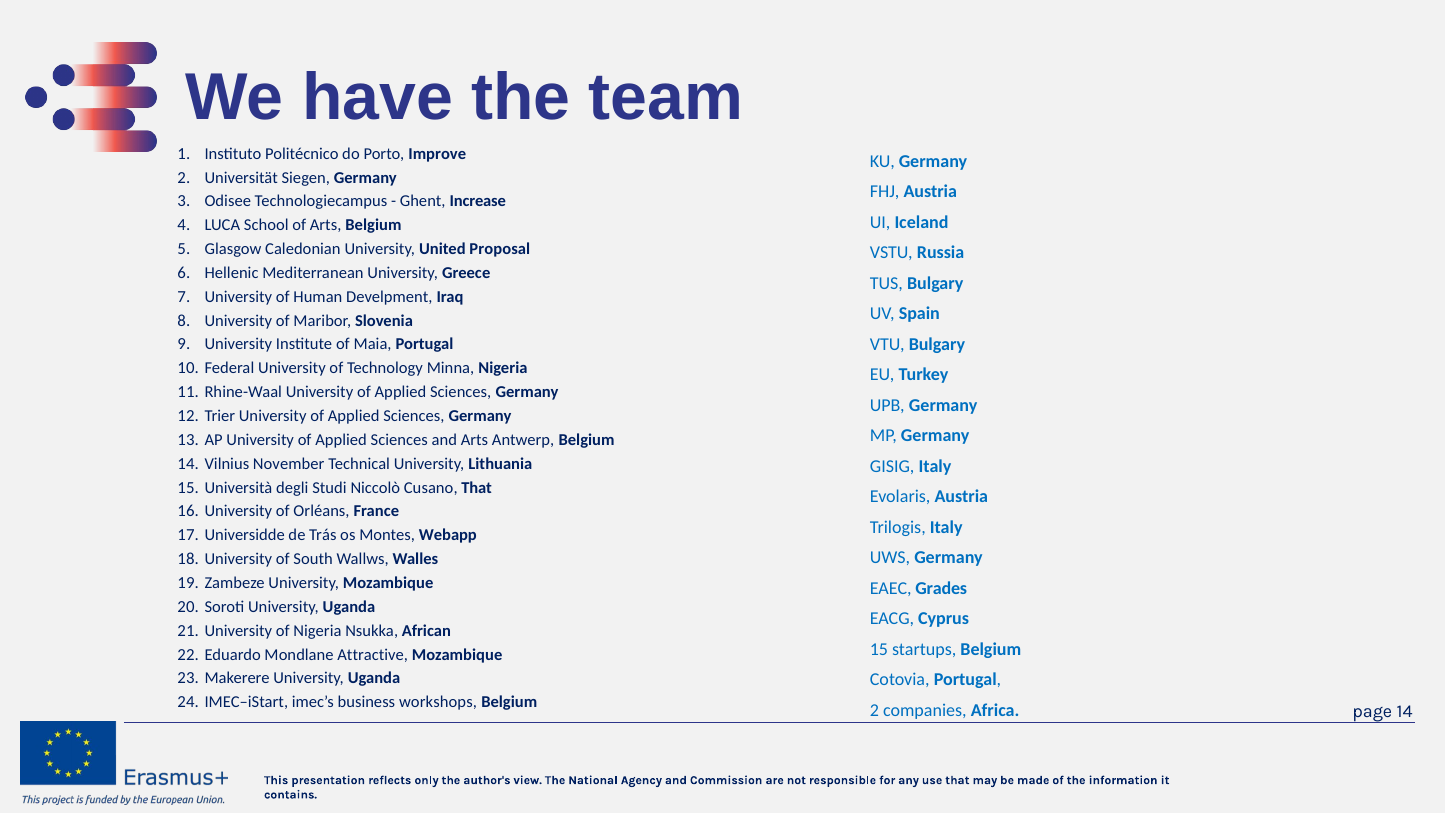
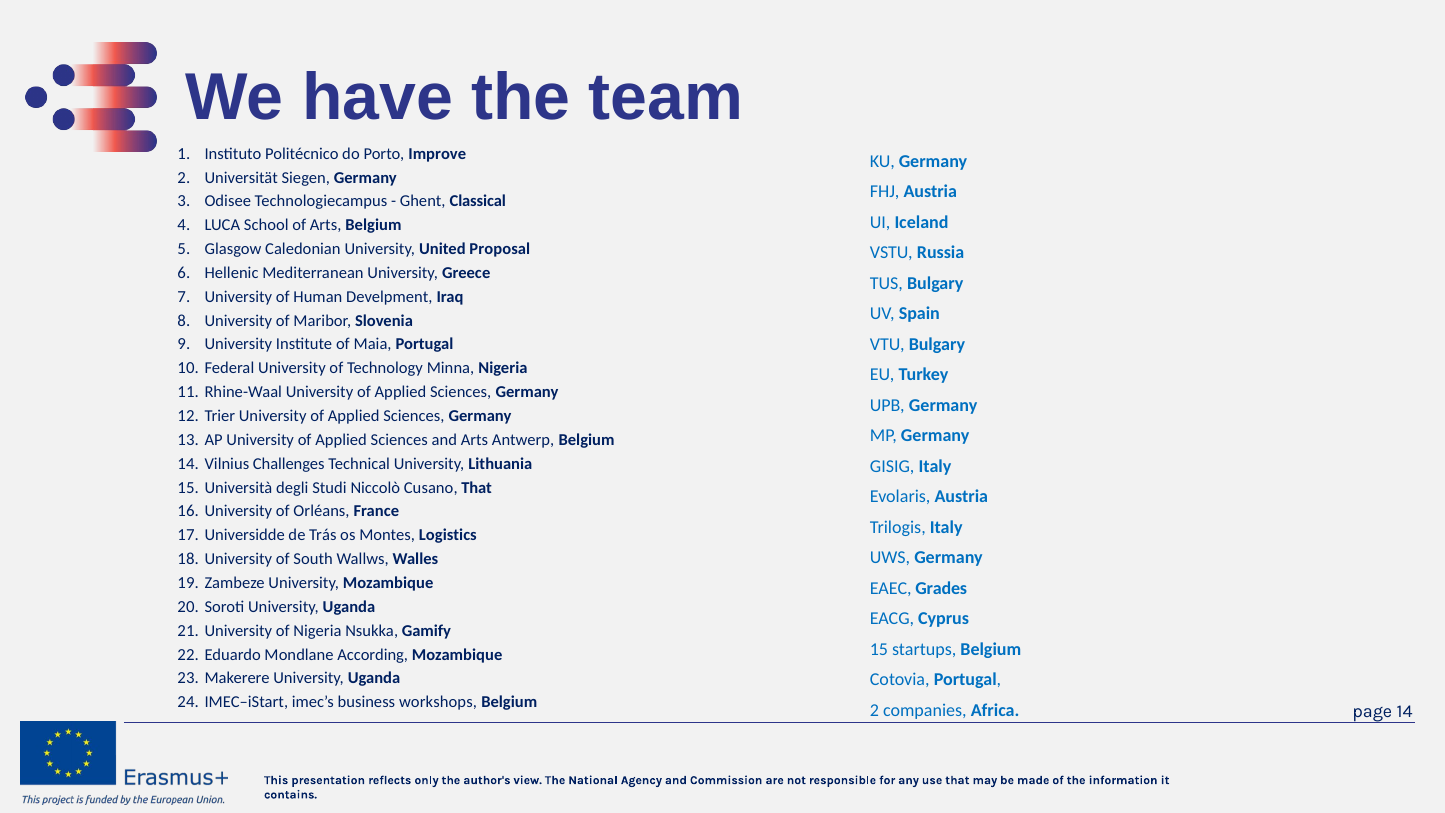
Increase: Increase -> Classical
November: November -> Challenges
Webapp: Webapp -> Logistics
African: African -> Gamify
Attractive: Attractive -> According
